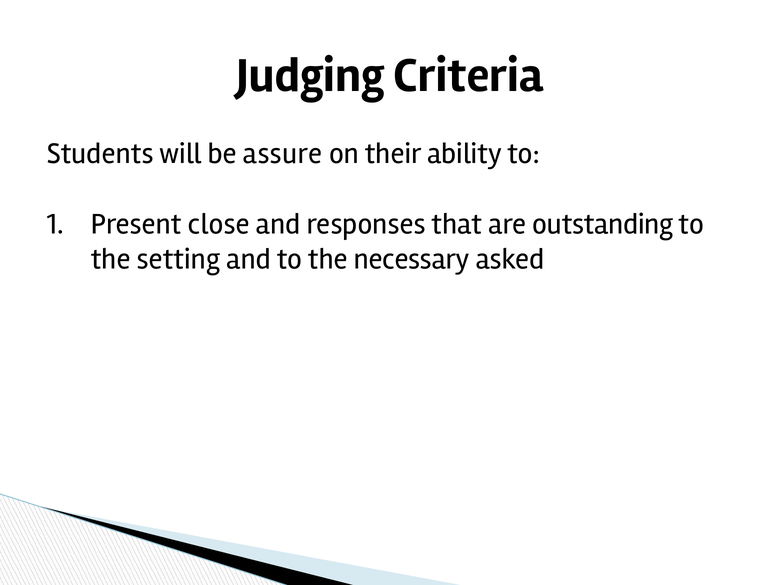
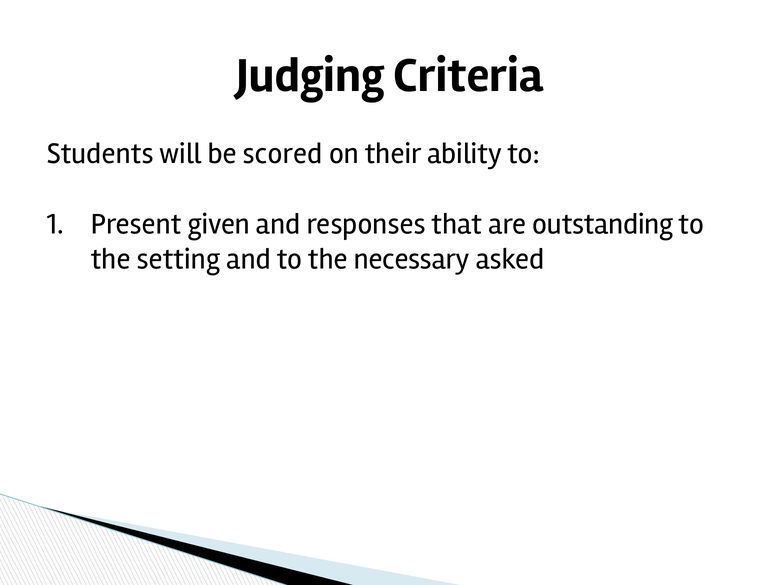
assure: assure -> scored
close: close -> given
